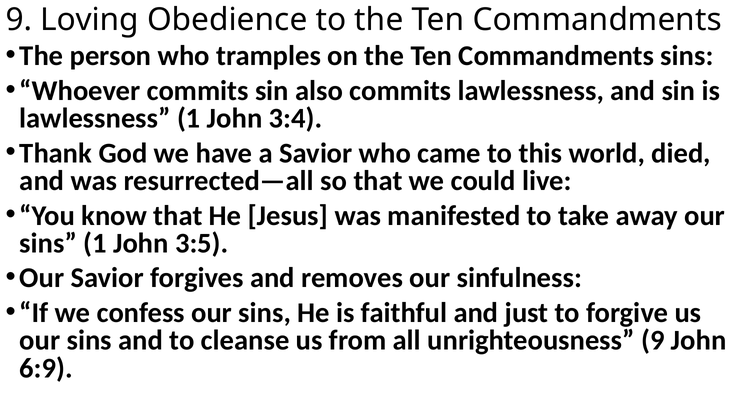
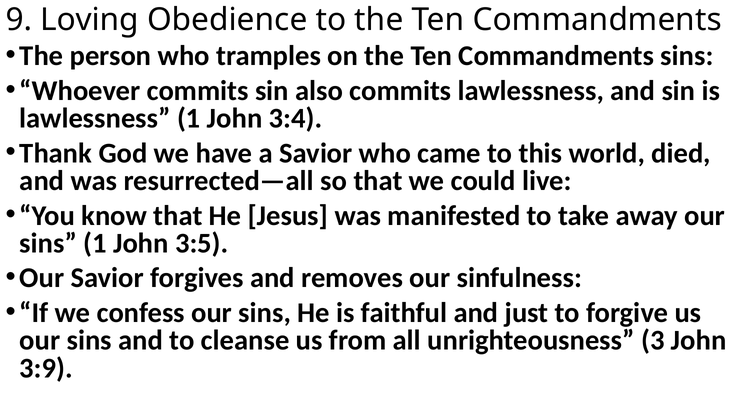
unrighteousness 9: 9 -> 3
6:9: 6:9 -> 3:9
